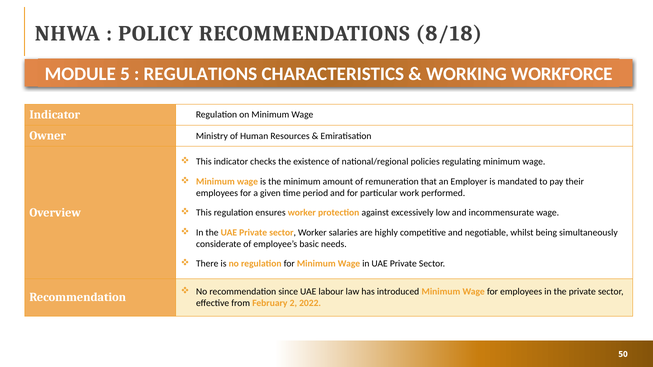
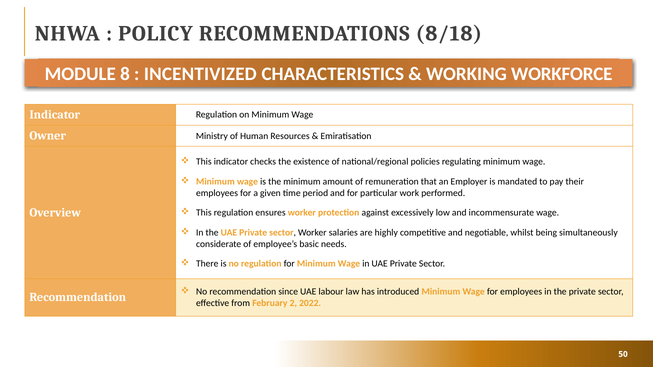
5: 5 -> 8
REGULATIONS: REGULATIONS -> INCENTIVIZED
